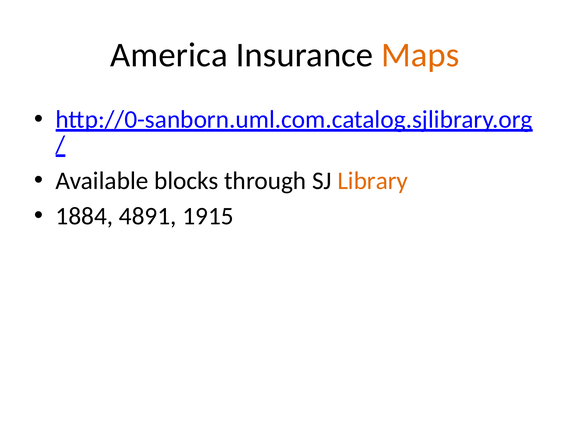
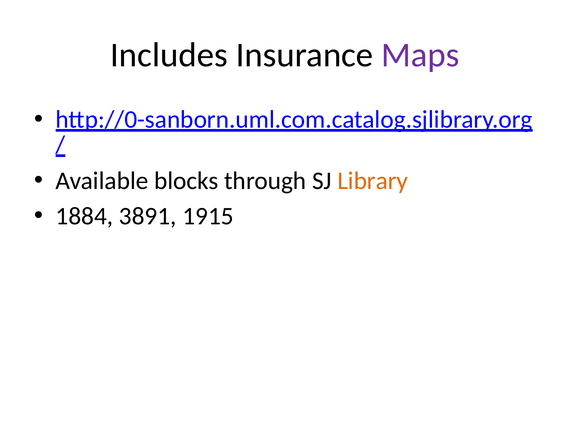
America: America -> Includes
Maps colour: orange -> purple
4891: 4891 -> 3891
